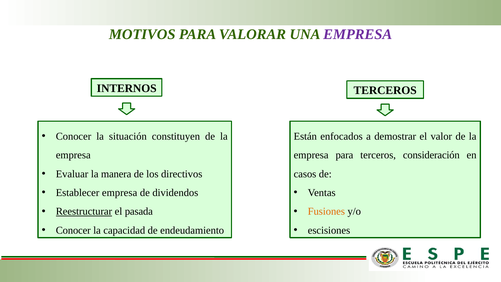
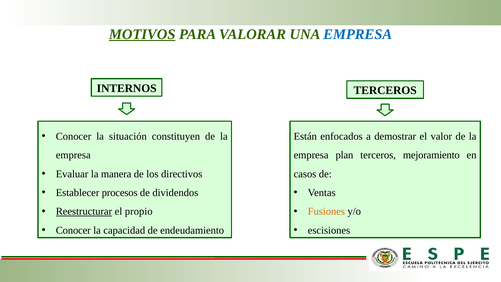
MOTIVOS underline: none -> present
EMPRESA at (358, 34) colour: purple -> blue
empresa para: para -> plan
consideración: consideración -> mejoramiento
Establecer empresa: empresa -> procesos
pasada: pasada -> propio
